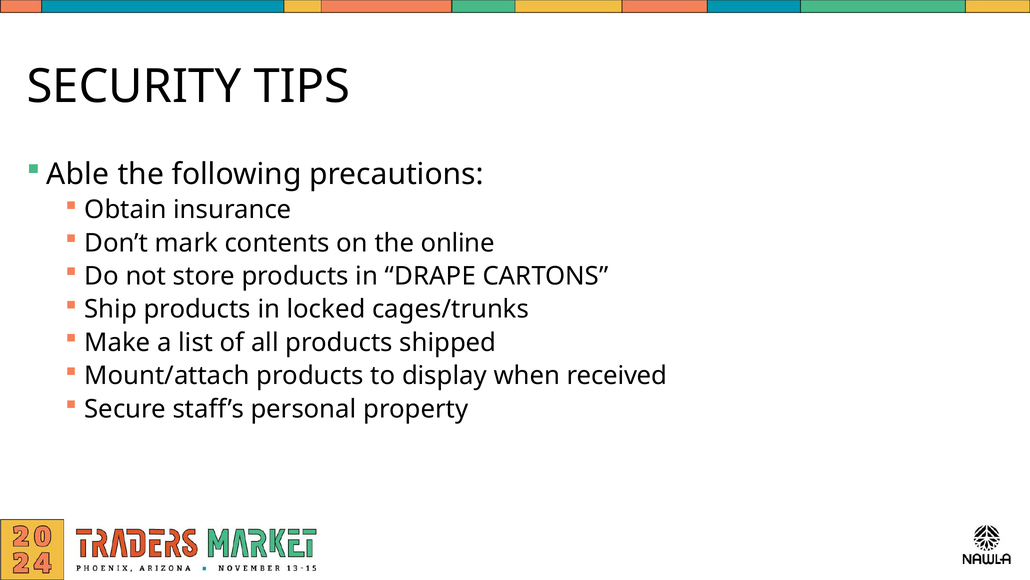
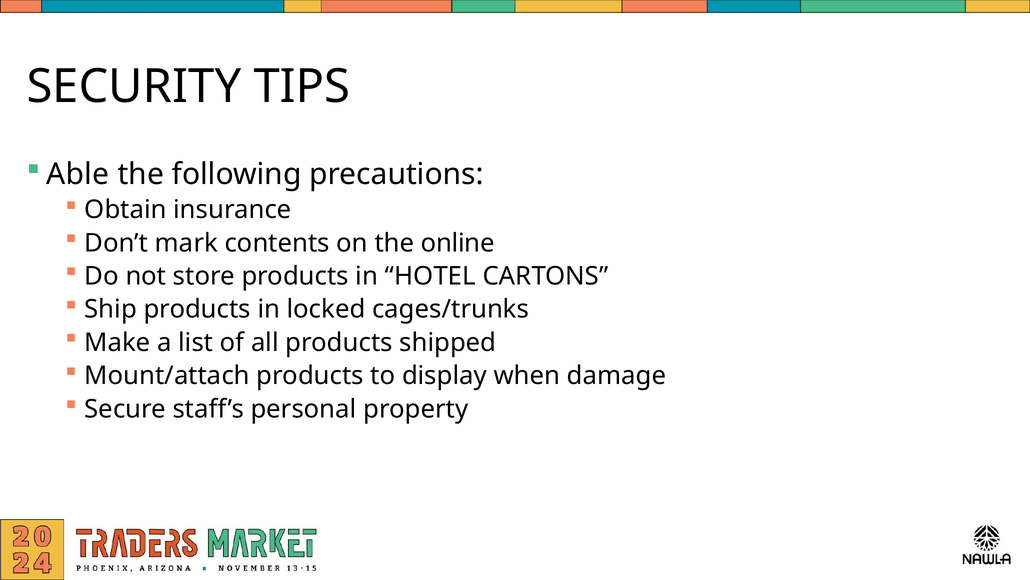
DRAPE: DRAPE -> HOTEL
received: received -> damage
